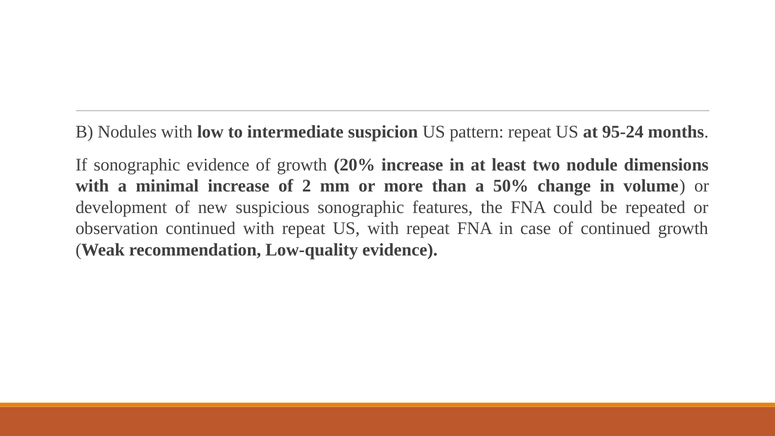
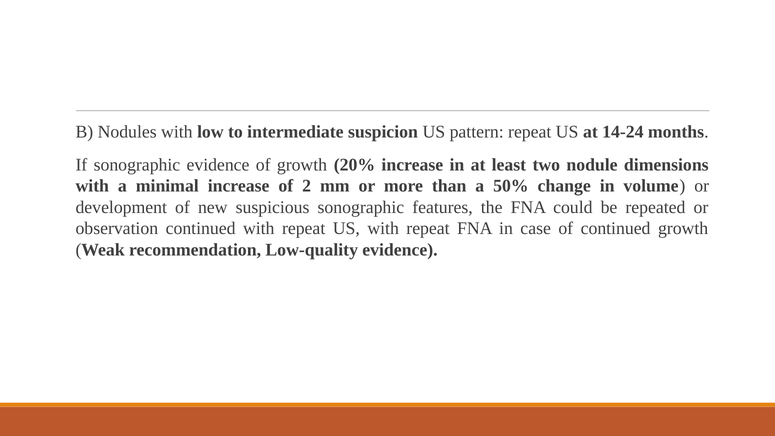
95-24: 95-24 -> 14-24
